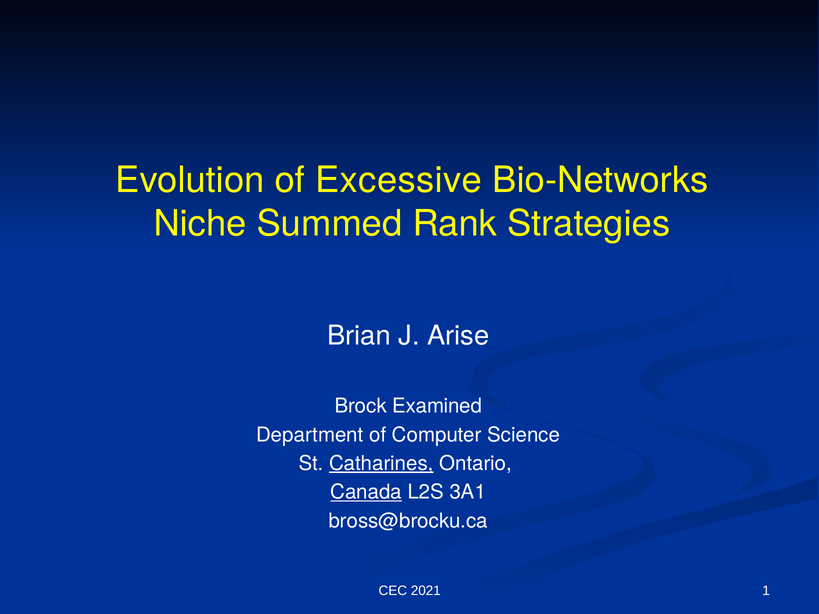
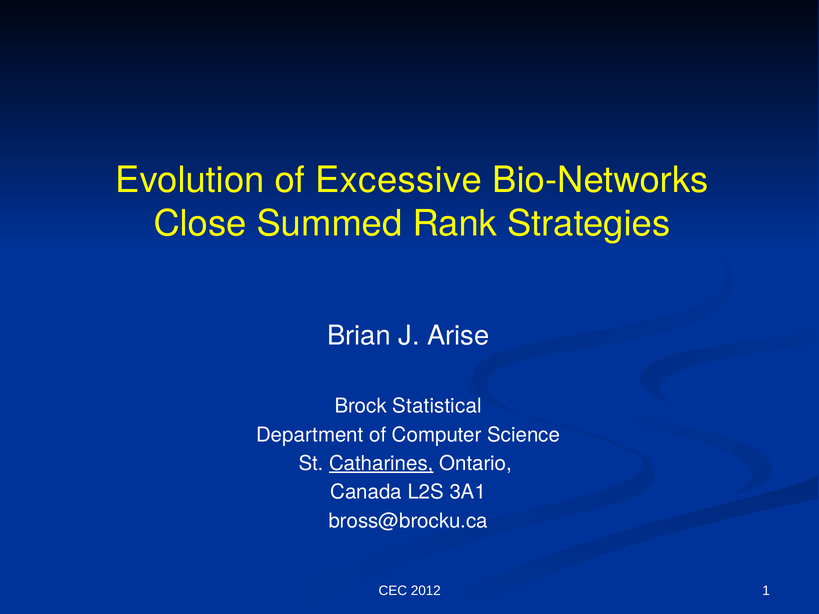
Niche: Niche -> Close
Examined: Examined -> Statistical
Canada underline: present -> none
2021: 2021 -> 2012
